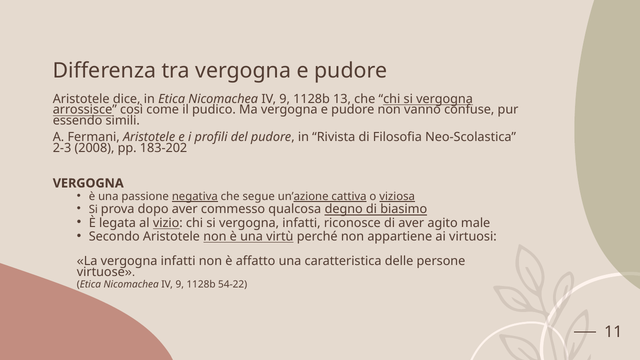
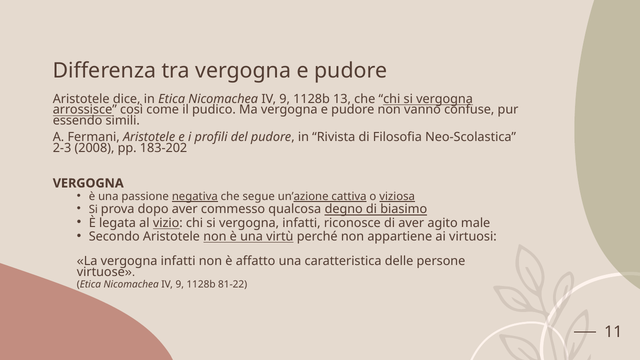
54-22: 54-22 -> 81-22
